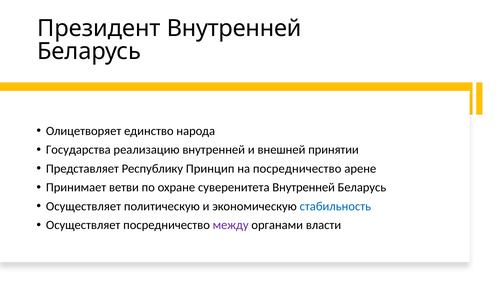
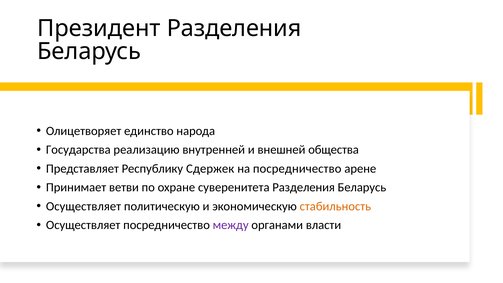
Президент Внутренней: Внутренней -> Разделения
принятии: принятии -> общества
Принцип: Принцип -> Сдержек
суверенитета Внутренней: Внутренней -> Разделения
стабильность colour: blue -> orange
